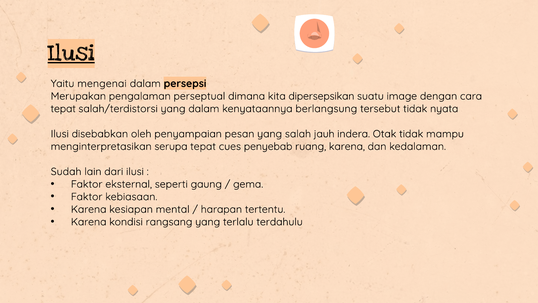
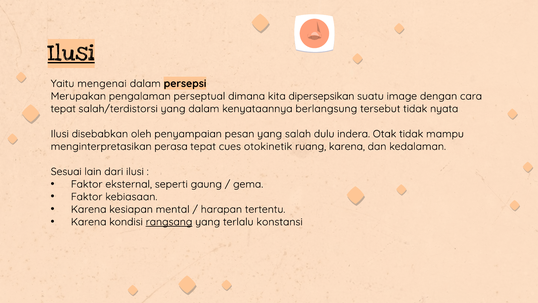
jauh: jauh -> dulu
serupa: serupa -> perasa
penyebab: penyebab -> otokinetik
Sudah: Sudah -> Sesuai
rangsang underline: none -> present
terdahulu: terdahulu -> konstansi
